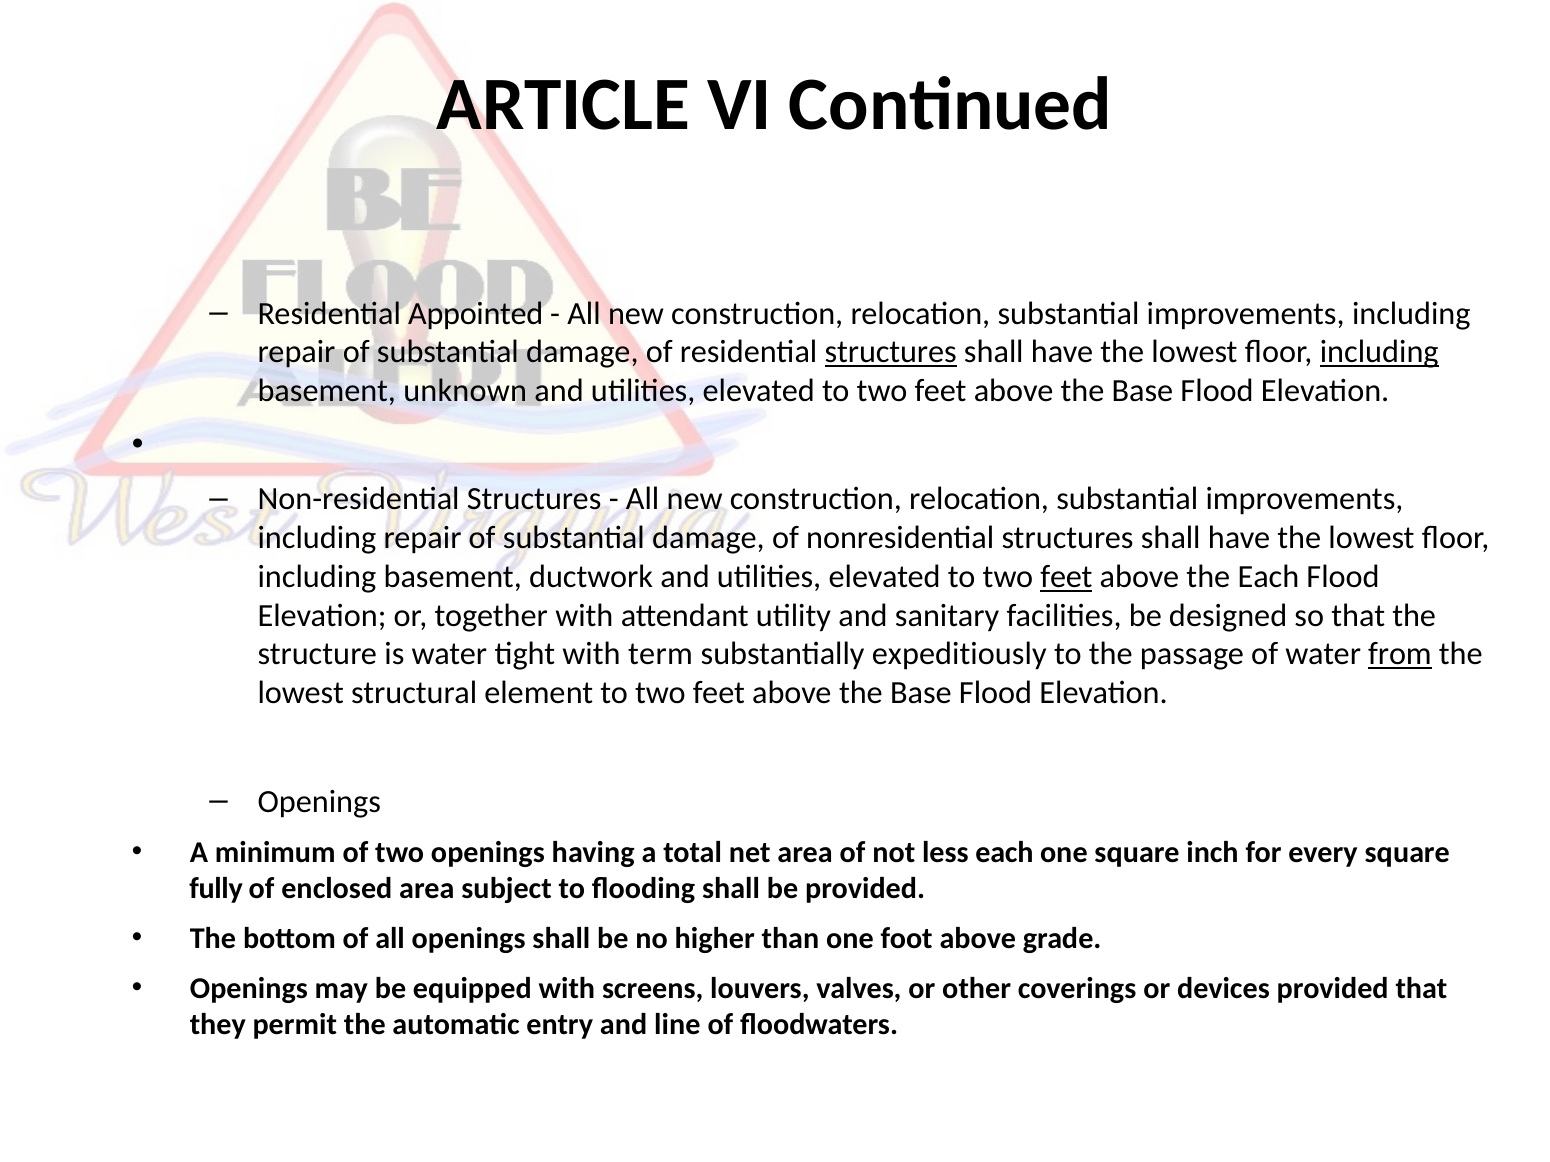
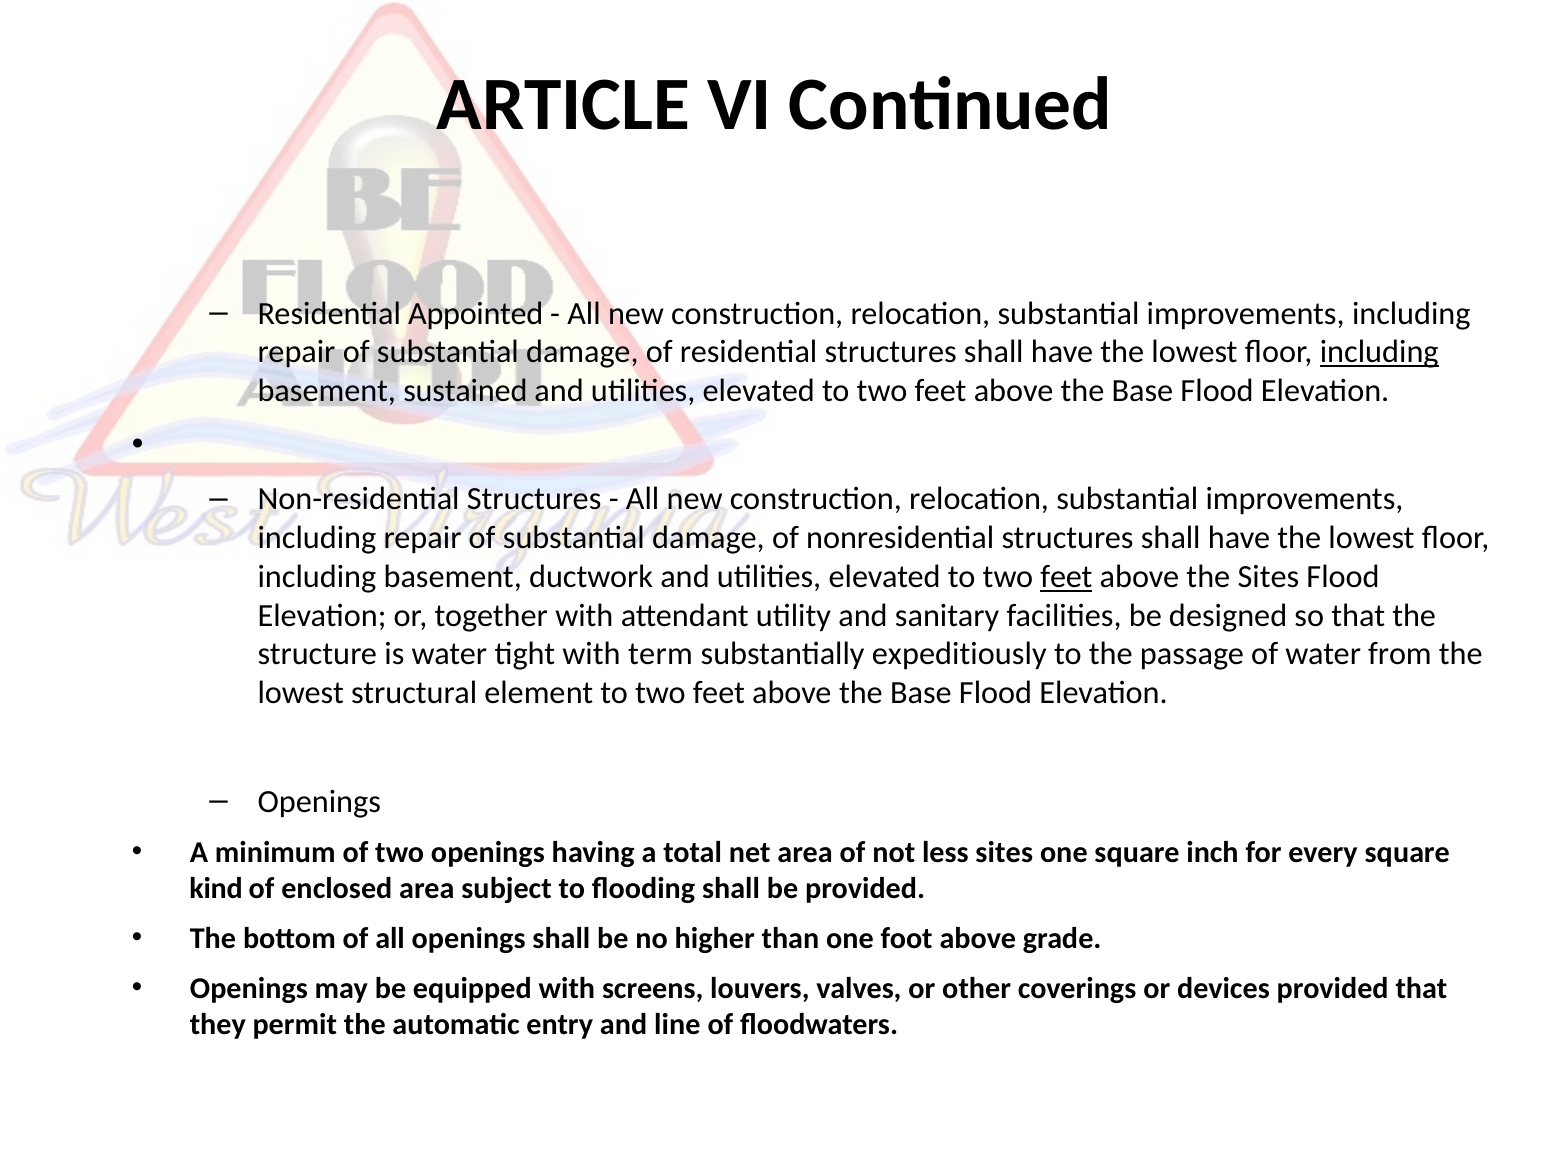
structures at (891, 352) underline: present -> none
unknown: unknown -> sustained
the Each: Each -> Sites
from underline: present -> none
less each: each -> sites
fully: fully -> kind
